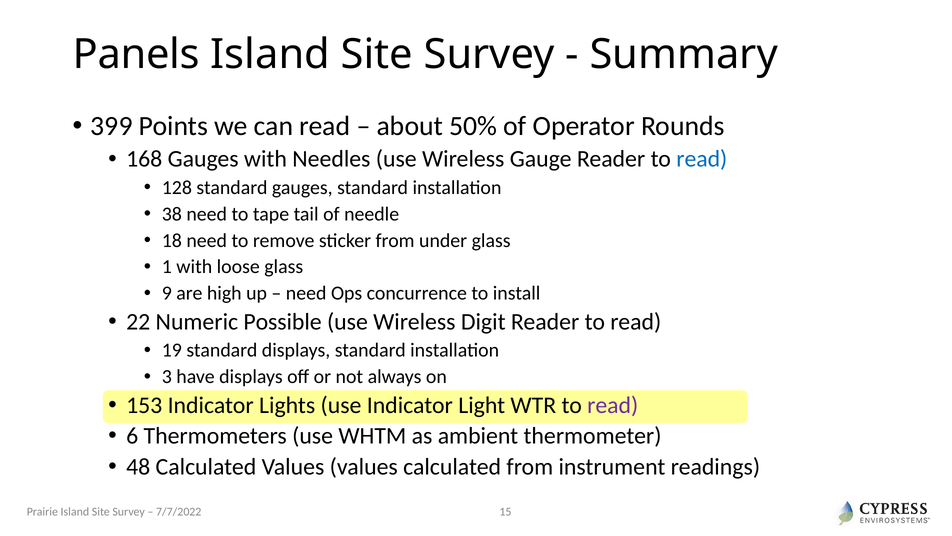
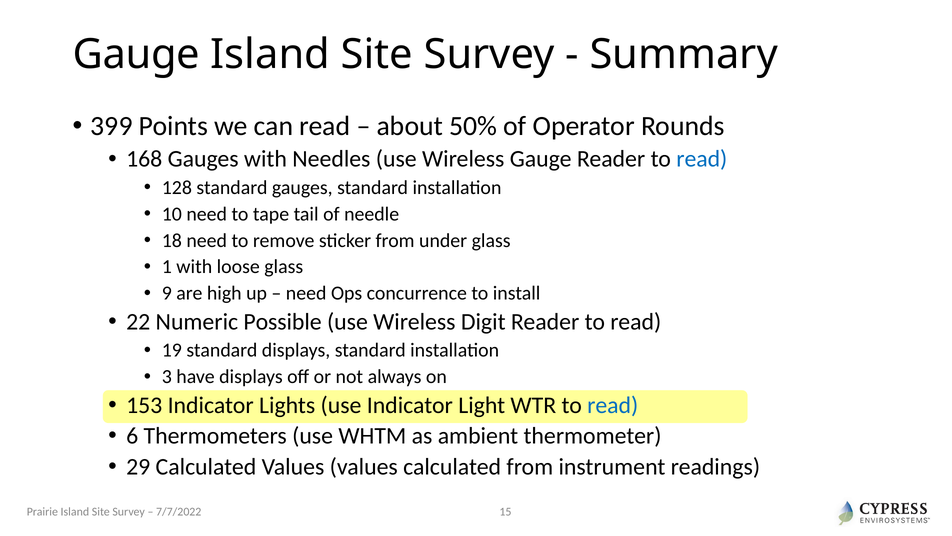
Panels at (136, 54): Panels -> Gauge
38: 38 -> 10
read at (613, 405) colour: purple -> blue
48: 48 -> 29
